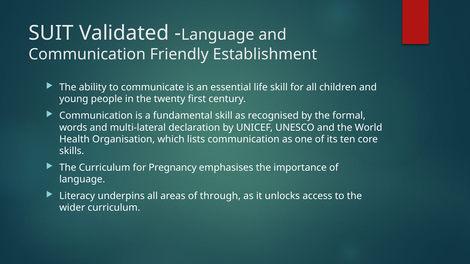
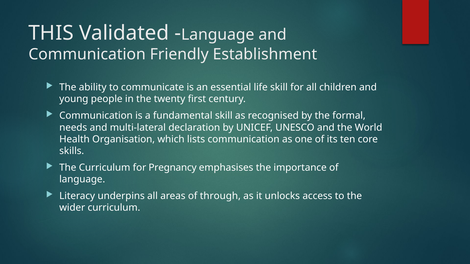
SUIT: SUIT -> THIS
words: words -> needs
